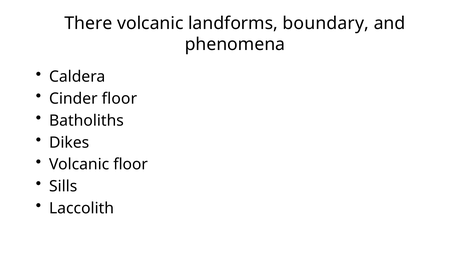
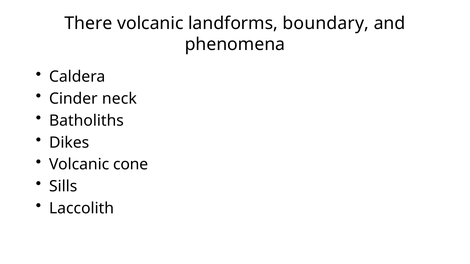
Cinder floor: floor -> neck
Volcanic floor: floor -> cone
